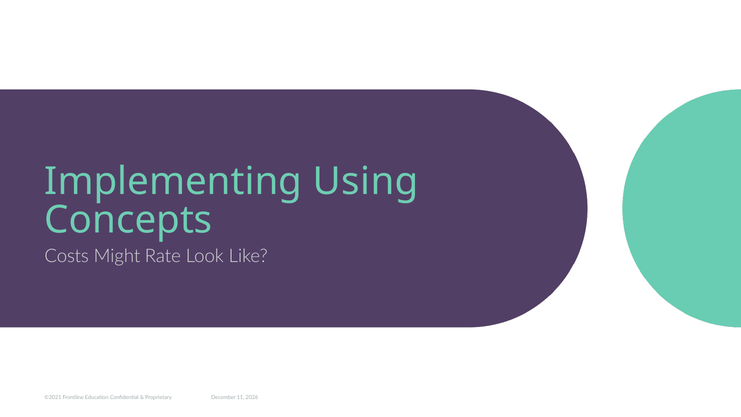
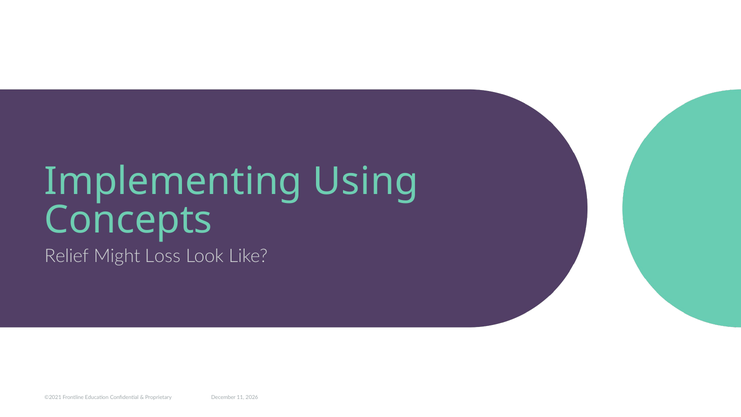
Costs: Costs -> Relief
Rate: Rate -> Loss
